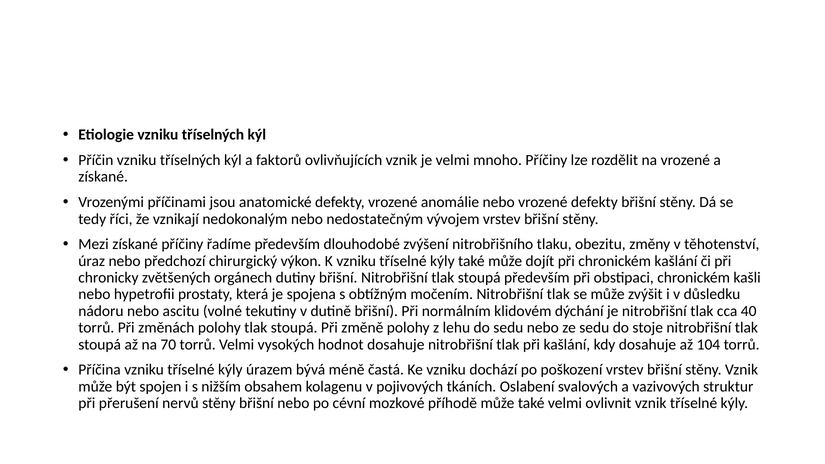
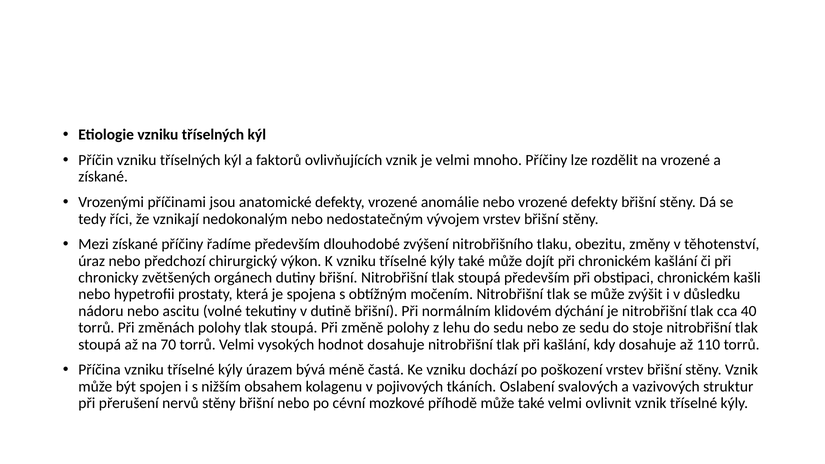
104: 104 -> 110
